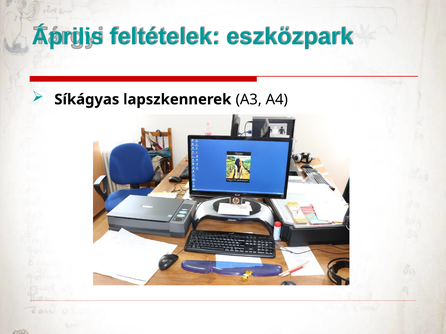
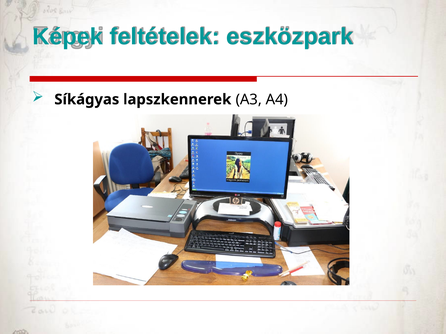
Április: Április -> Képek
